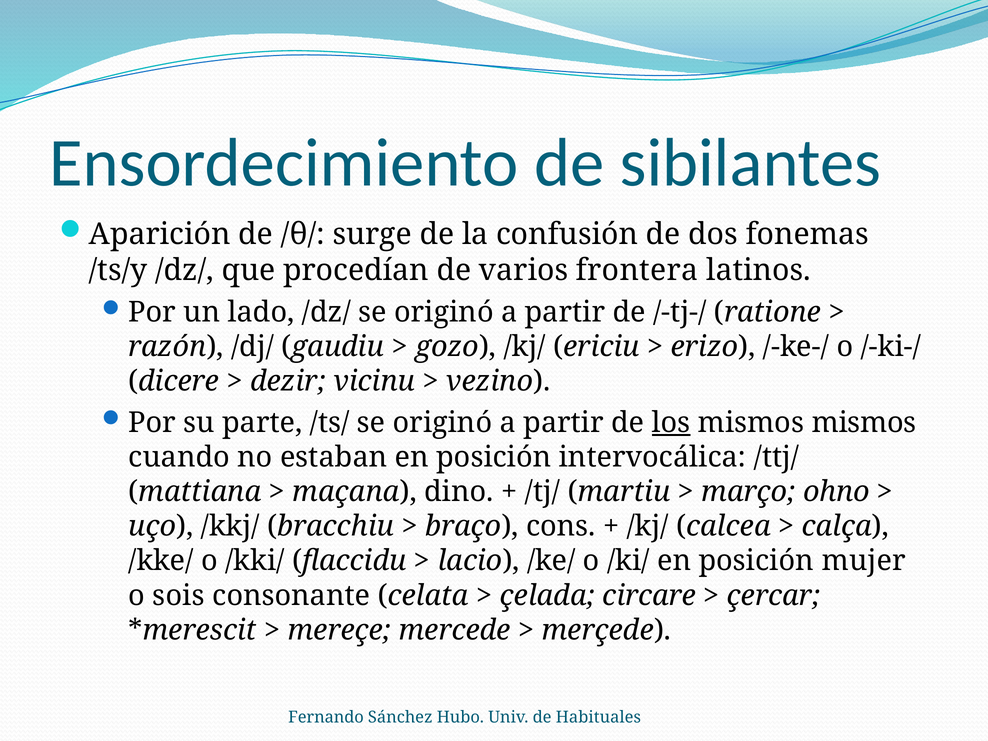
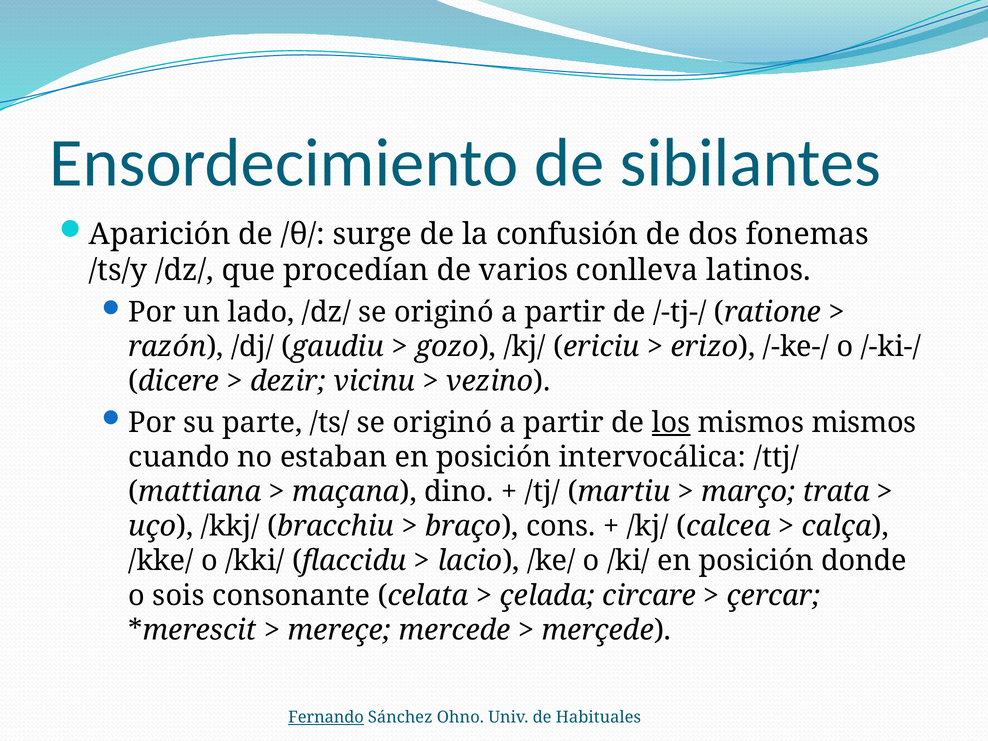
frontera: frontera -> conlleva
ohno: ohno -> trata
mujer: mujer -> donde
Fernando underline: none -> present
Hubo: Hubo -> Ohno
